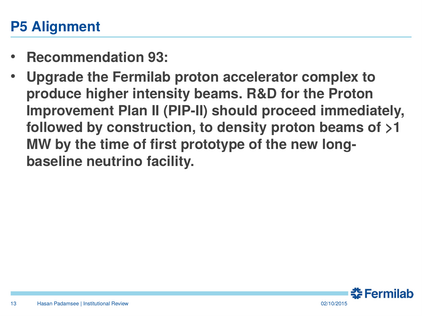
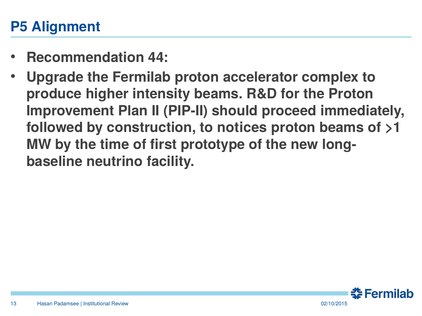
93: 93 -> 44
density: density -> notices
